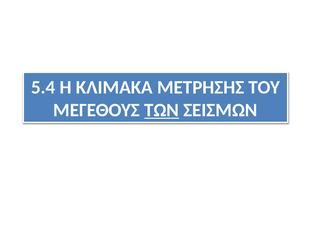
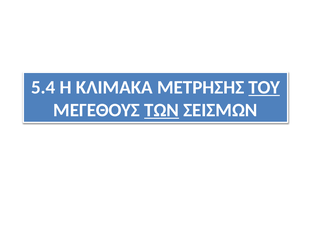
ΤΟΥ underline: none -> present
